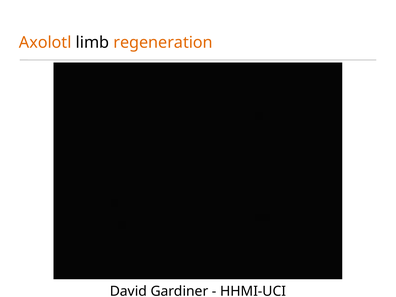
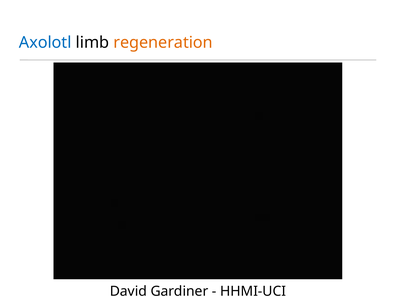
Axolotl colour: orange -> blue
